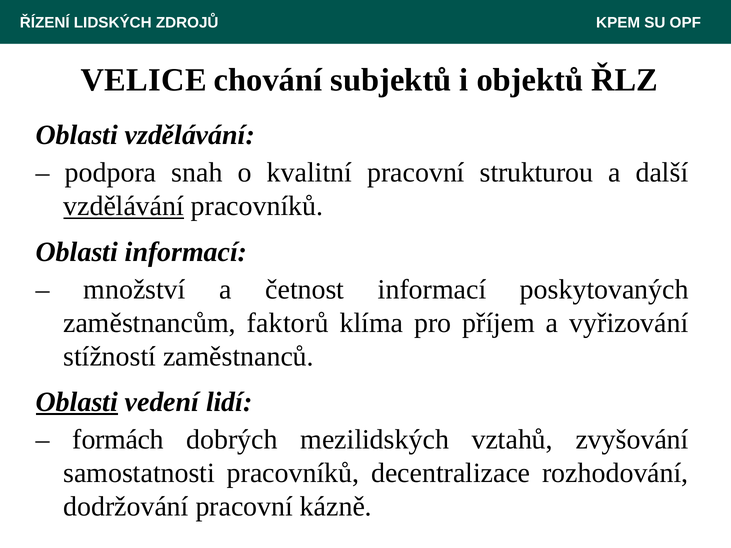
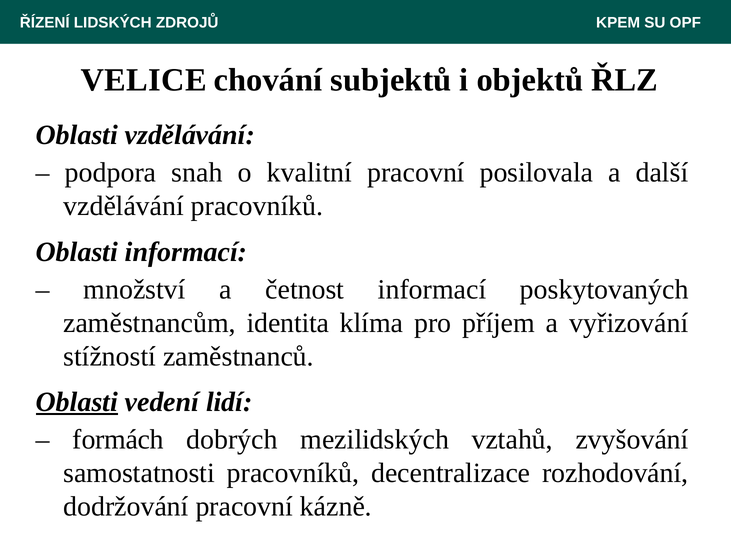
strukturou: strukturou -> posilovala
vzdělávání at (124, 206) underline: present -> none
faktorů: faktorů -> identita
